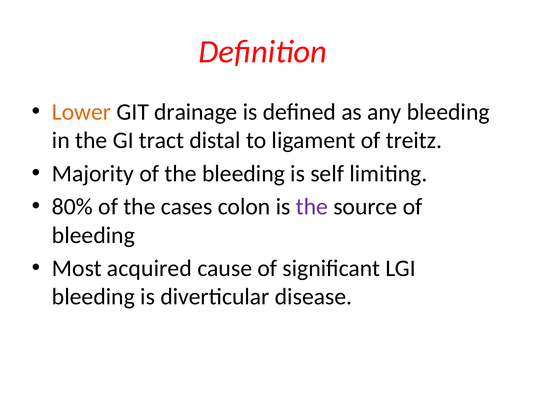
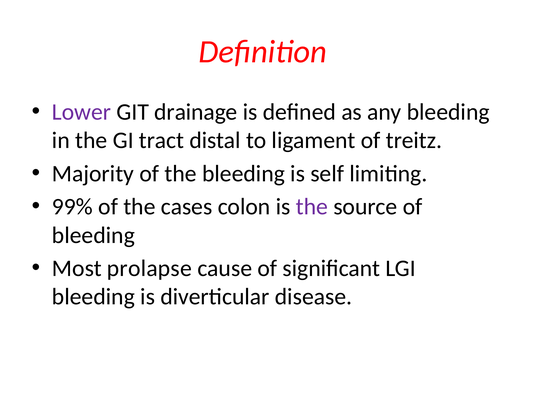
Lower colour: orange -> purple
80%: 80% -> 99%
acquired: acquired -> prolapse
